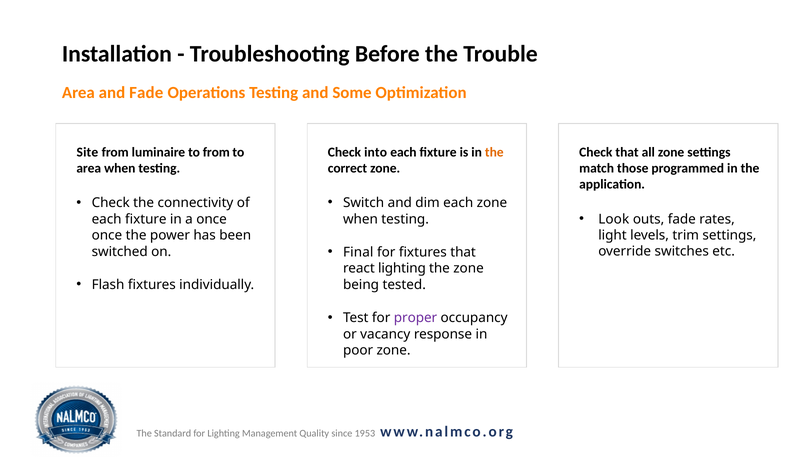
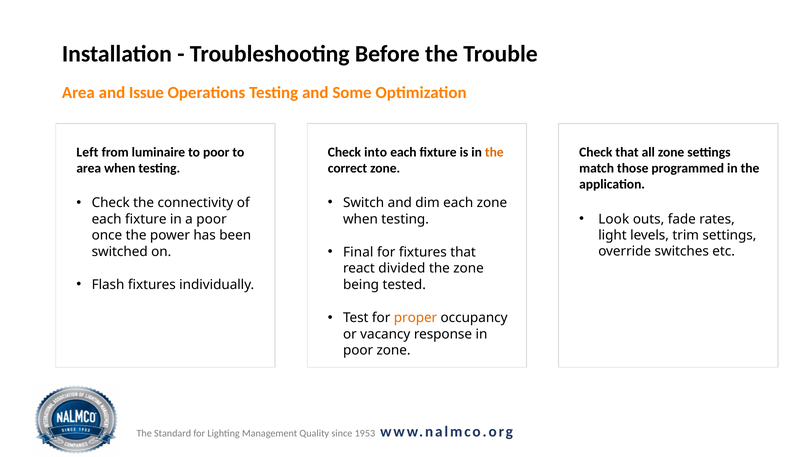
and Fade: Fade -> Issue
Site: Site -> Left
to from: from -> poor
a once: once -> poor
react lighting: lighting -> divided
proper colour: purple -> orange
